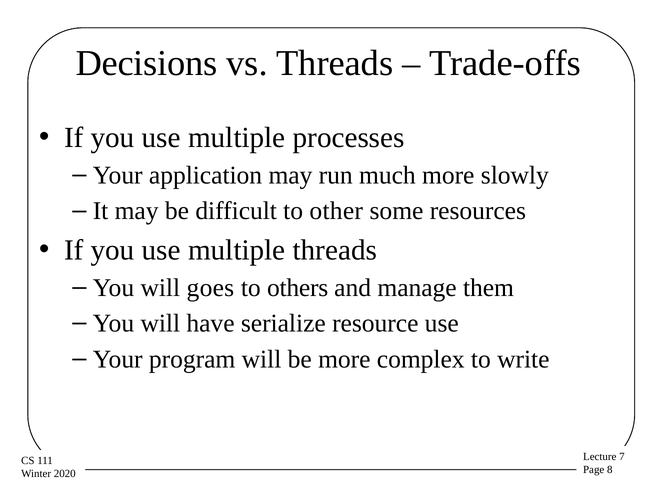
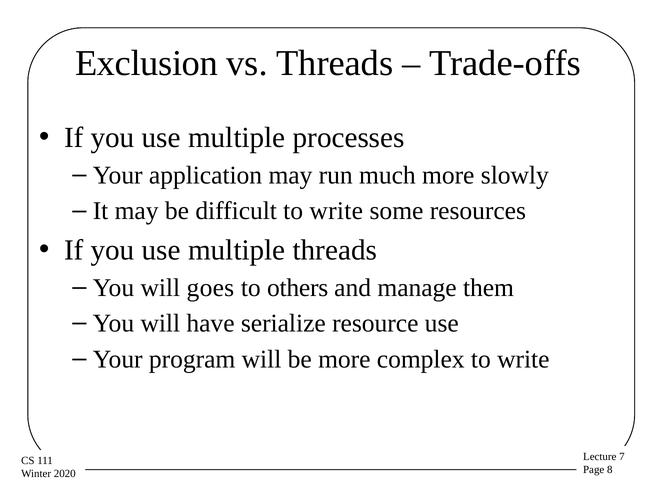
Decisions: Decisions -> Exclusion
difficult to other: other -> write
